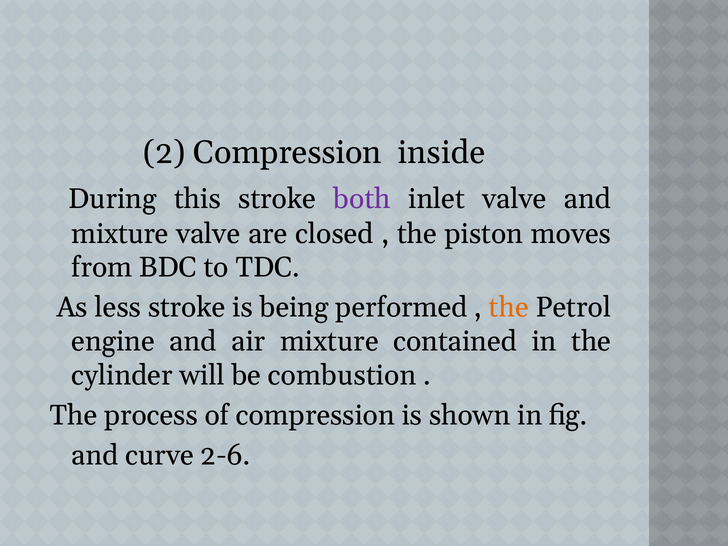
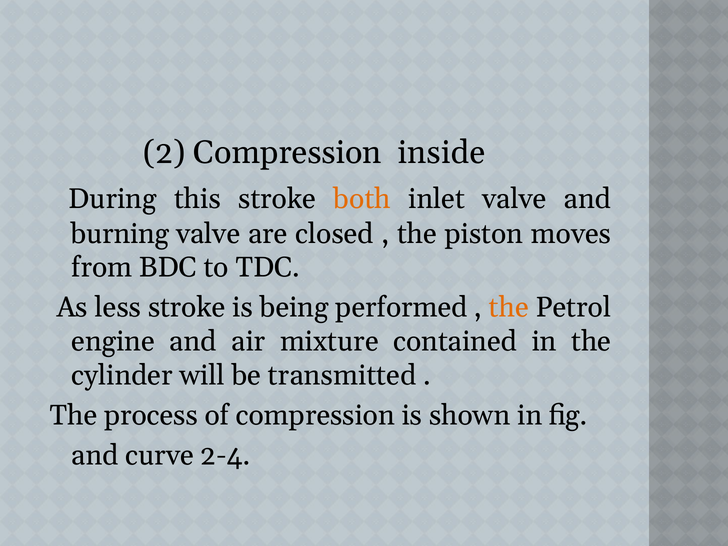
both colour: purple -> orange
mixture at (120, 234): mixture -> burning
combustion: combustion -> transmitted
2-6: 2-6 -> 2-4
